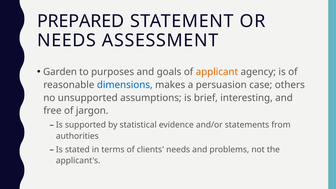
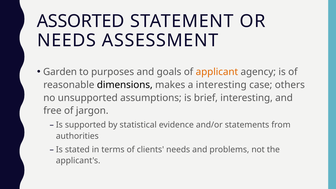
PREPARED: PREPARED -> ASSORTED
dimensions colour: blue -> black
a persuasion: persuasion -> interesting
